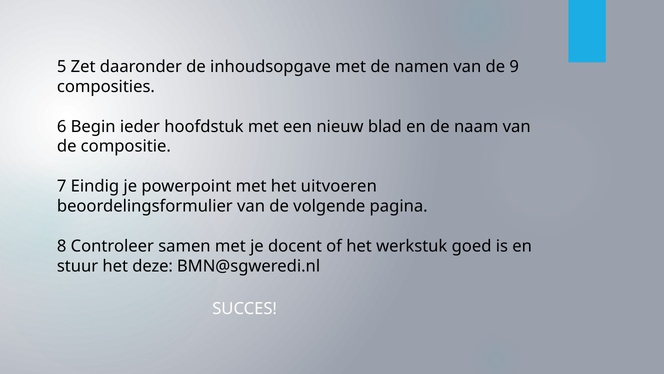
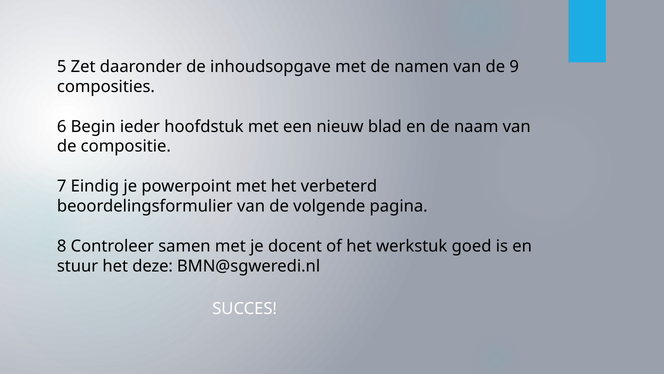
uitvoeren: uitvoeren -> verbeterd
